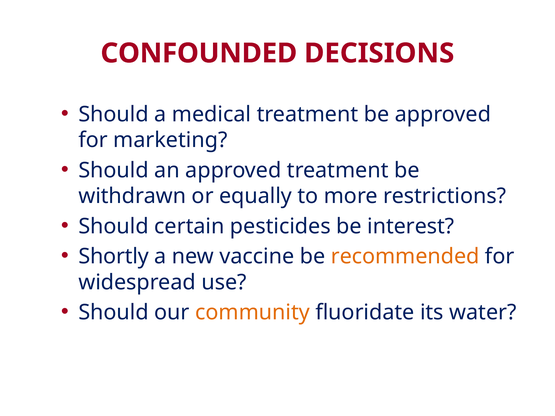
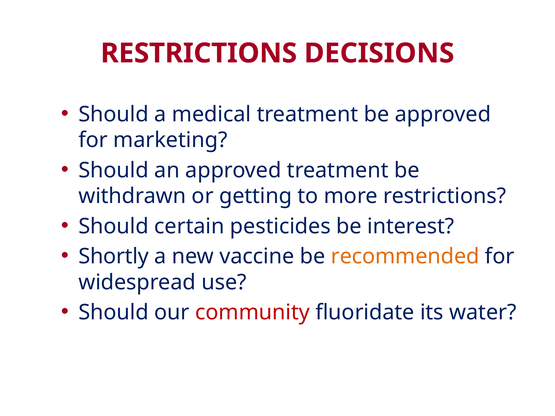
CONFOUNDED at (199, 53): CONFOUNDED -> RESTRICTIONS
equally: equally -> getting
community colour: orange -> red
